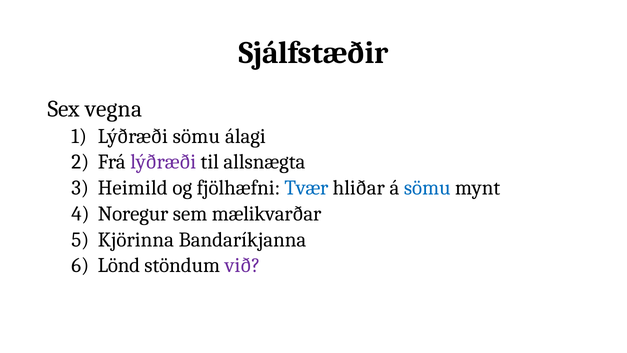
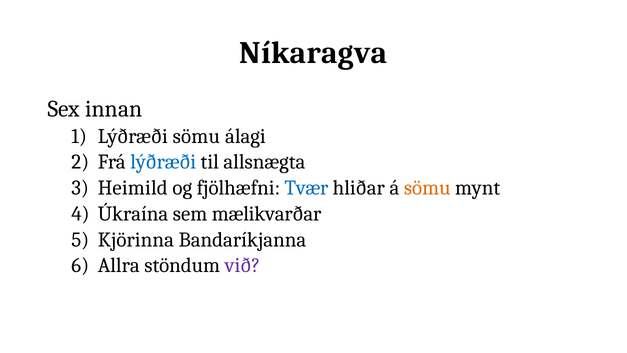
Sjálfstæðir: Sjálfstæðir -> Níkaragva
vegna: vegna -> innan
lýðræði at (163, 162) colour: purple -> blue
sömu at (427, 188) colour: blue -> orange
Noregur: Noregur -> Úkraína
Lönd: Lönd -> Allra
